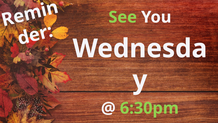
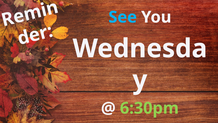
See colour: light green -> light blue
